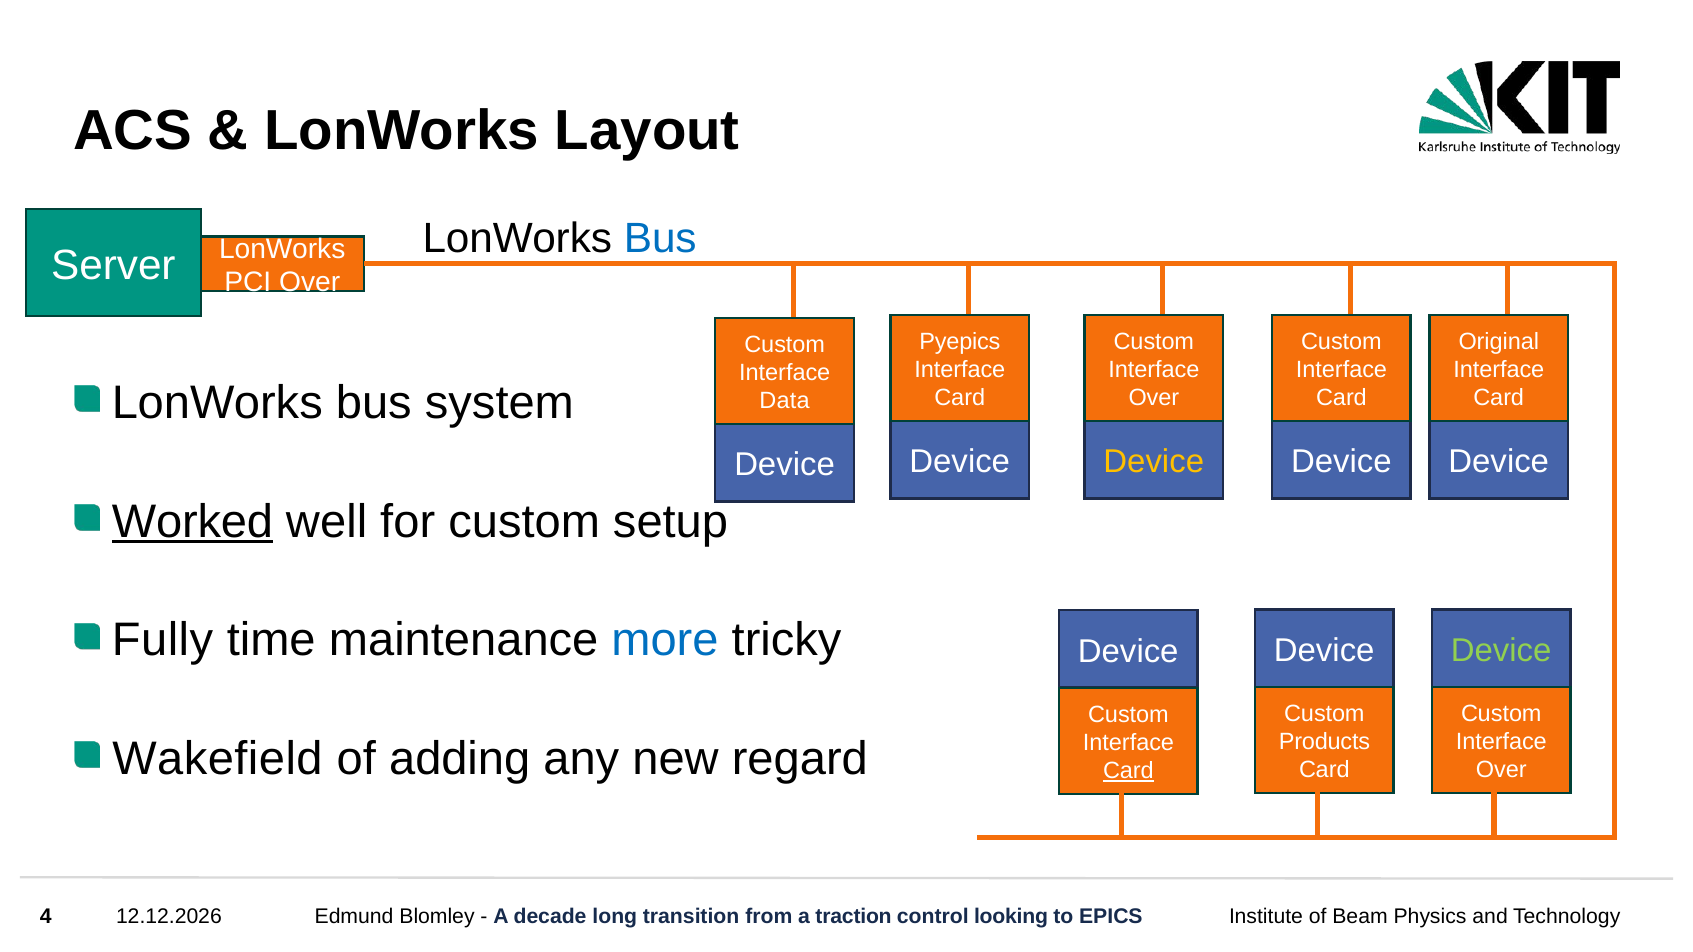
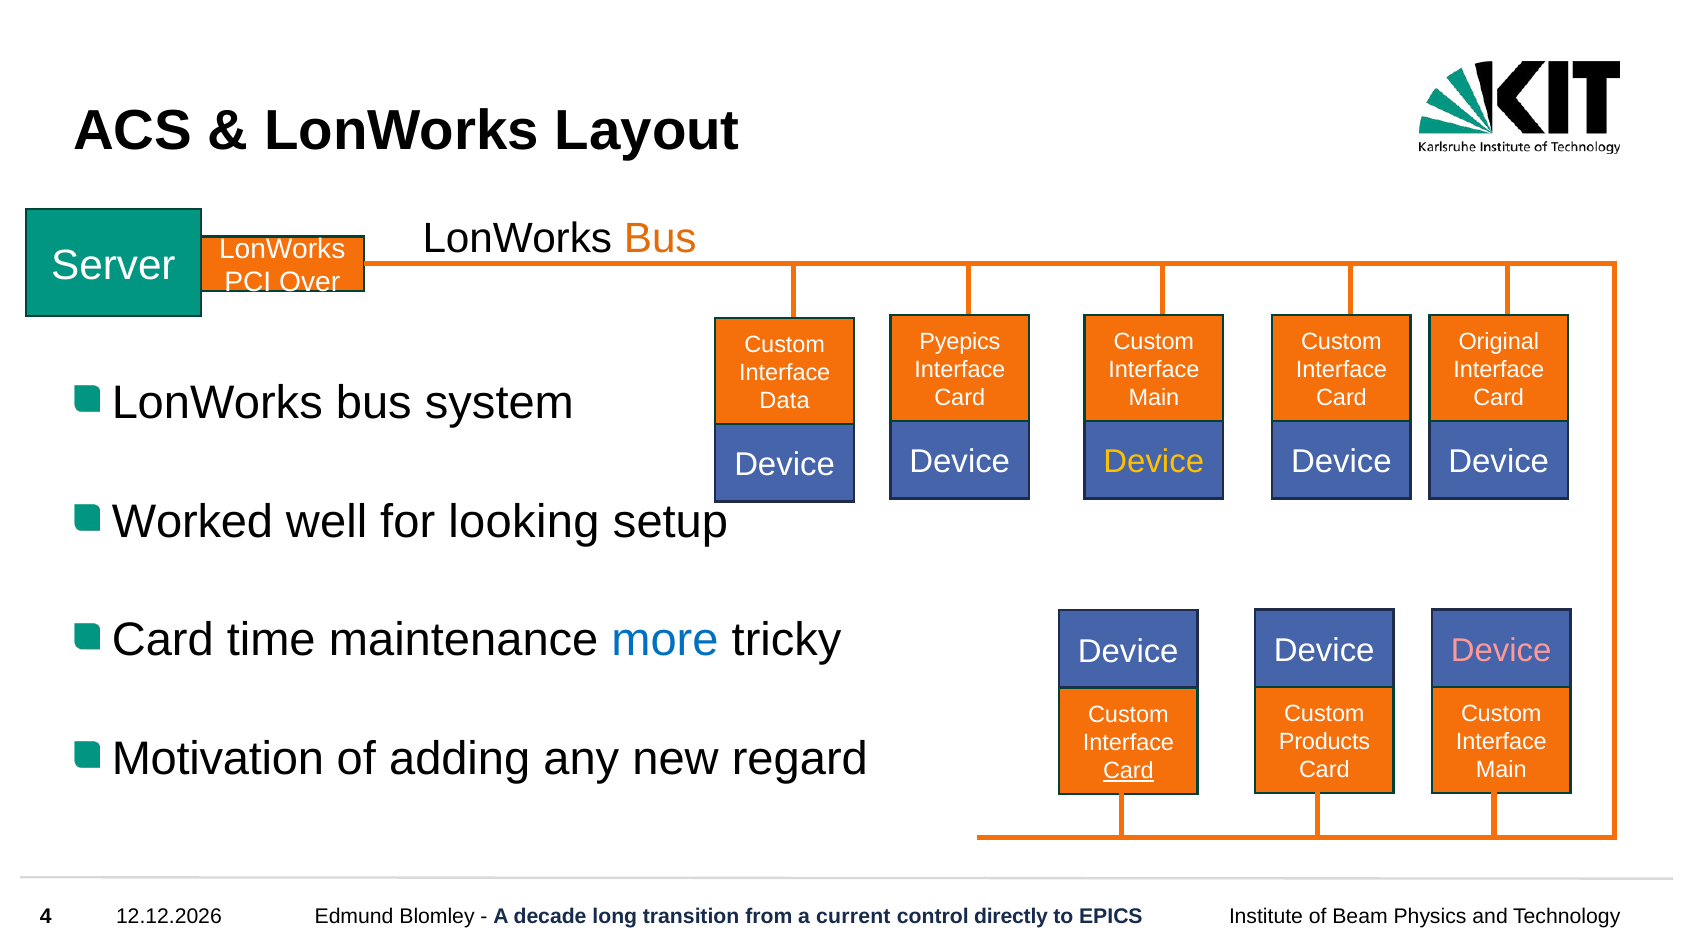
Bus at (660, 239) colour: blue -> orange
Over at (1154, 398): Over -> Main
Worked underline: present -> none
for custom: custom -> looking
Fully at (163, 641): Fully -> Card
Device at (1501, 651) colour: light green -> pink
Wakefield: Wakefield -> Motivation
Over at (1501, 771): Over -> Main
traction: traction -> current
looking: looking -> directly
